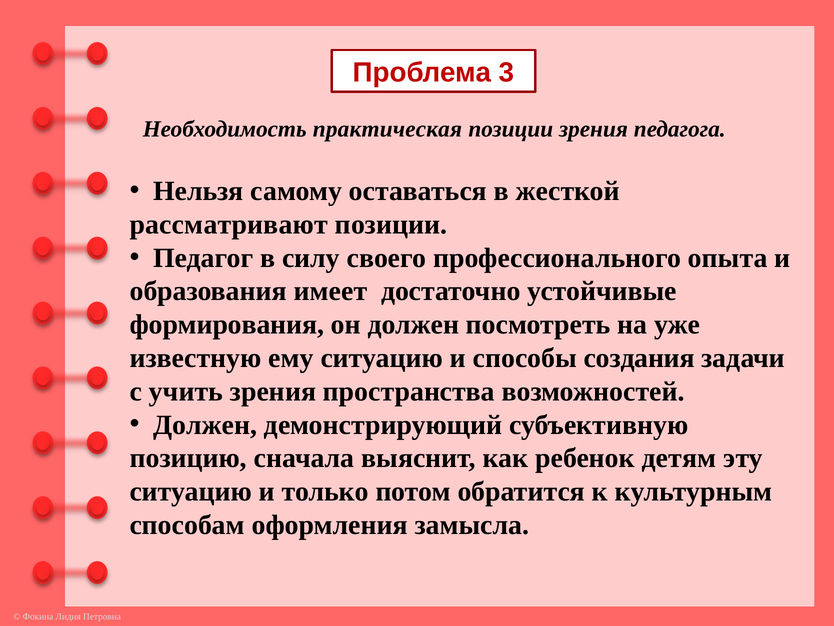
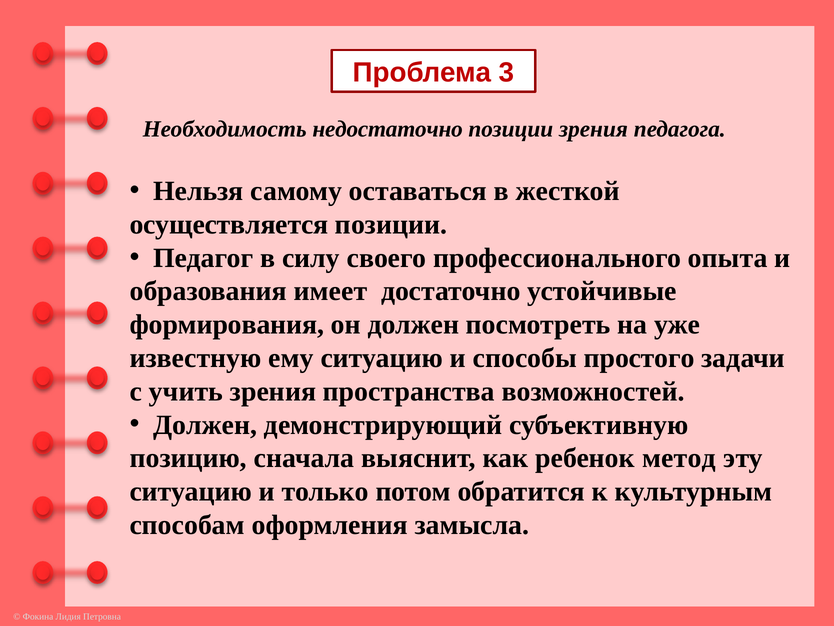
практическая: практическая -> недостаточно
рассматривают: рассматривают -> осуществляется
создания: создания -> простого
детям: детям -> метод
